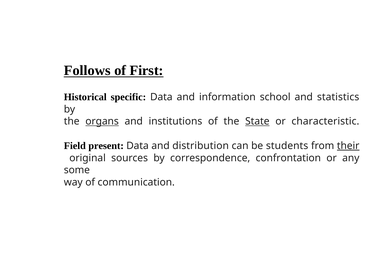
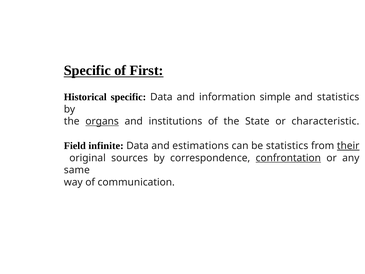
Follows at (87, 70): Follows -> Specific
school: school -> simple
State underline: present -> none
present: present -> infinite
distribution: distribution -> estimations
be students: students -> statistics
confrontation underline: none -> present
some: some -> same
